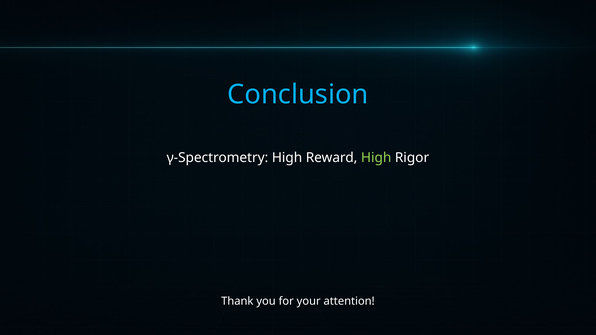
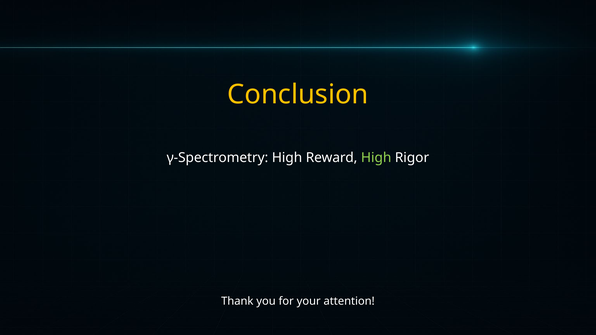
Conclusion colour: light blue -> yellow
